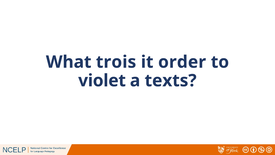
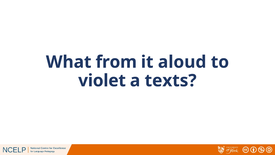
trois: trois -> from
order: order -> aloud
